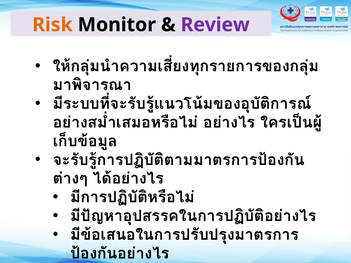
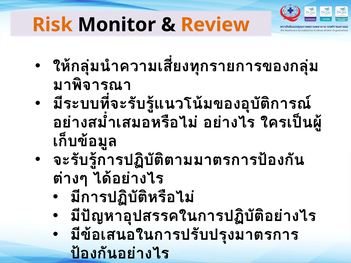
Review colour: purple -> orange
